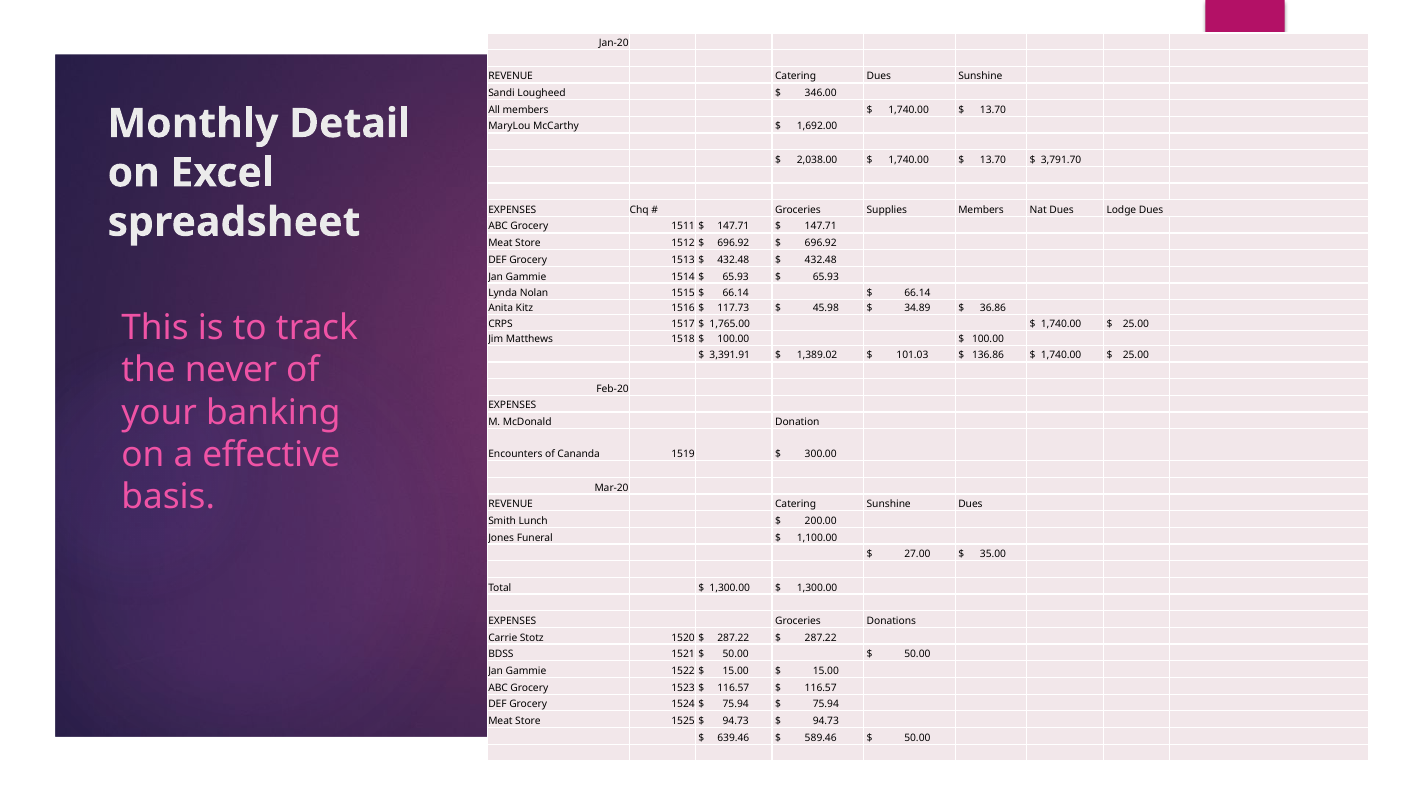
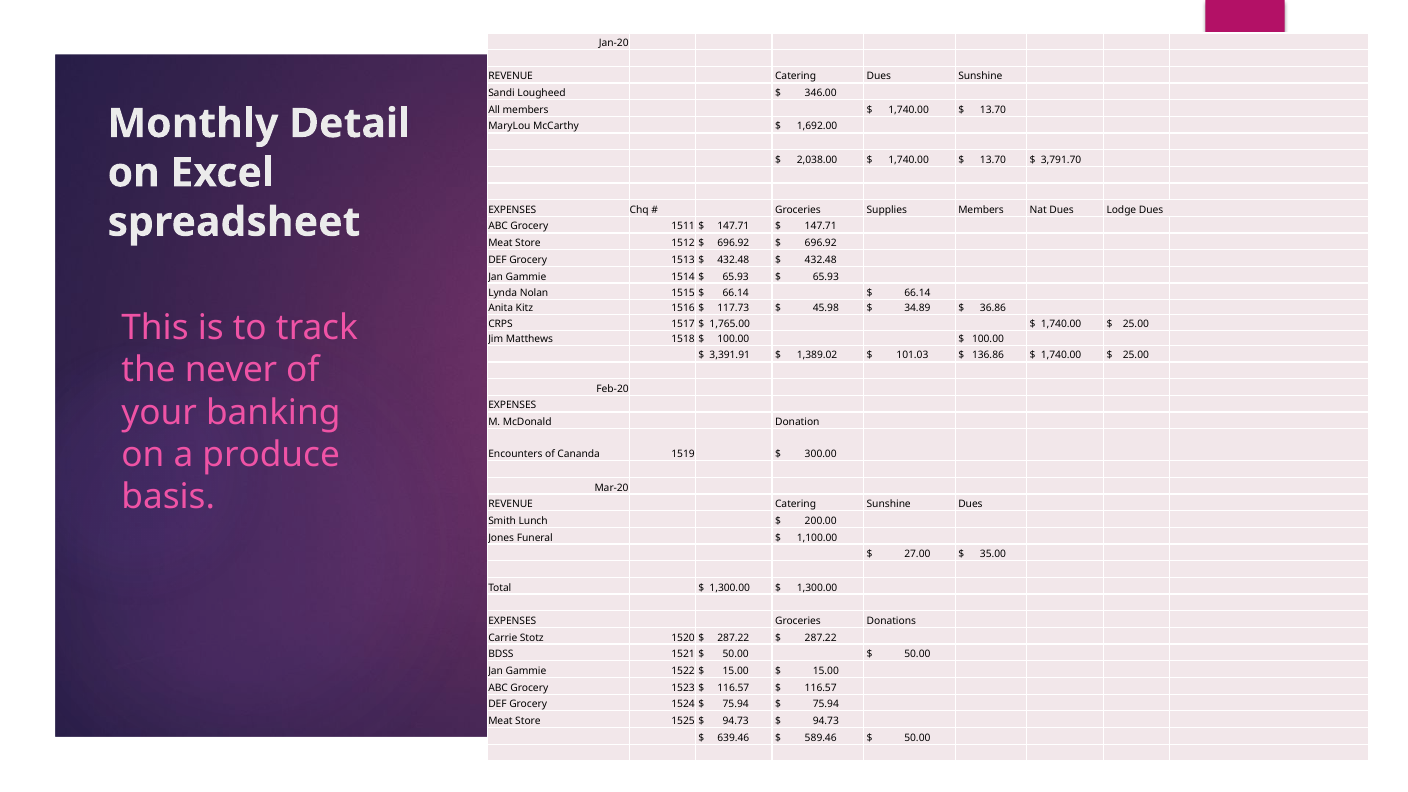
effective: effective -> produce
